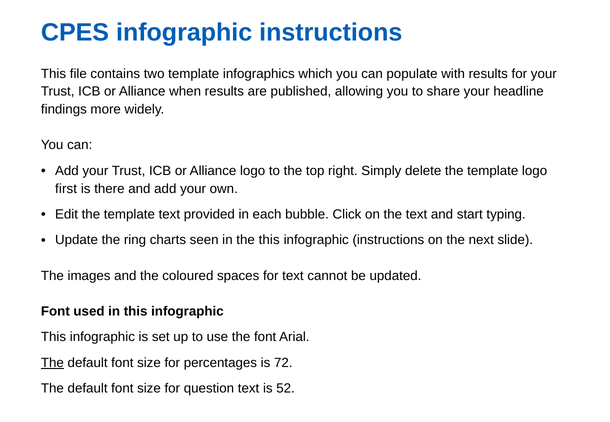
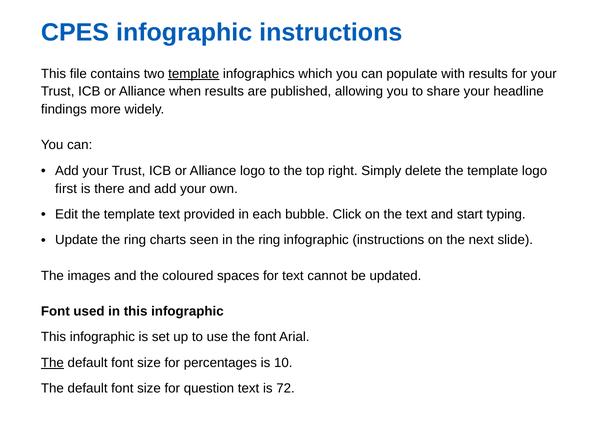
template at (194, 74) underline: none -> present
in the this: this -> ring
72: 72 -> 10
52: 52 -> 72
